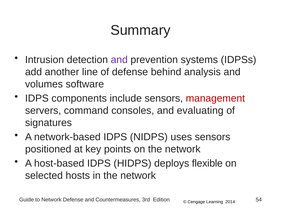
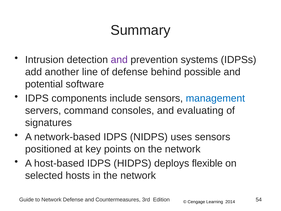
analysis: analysis -> possible
volumes: volumes -> potential
management colour: red -> blue
